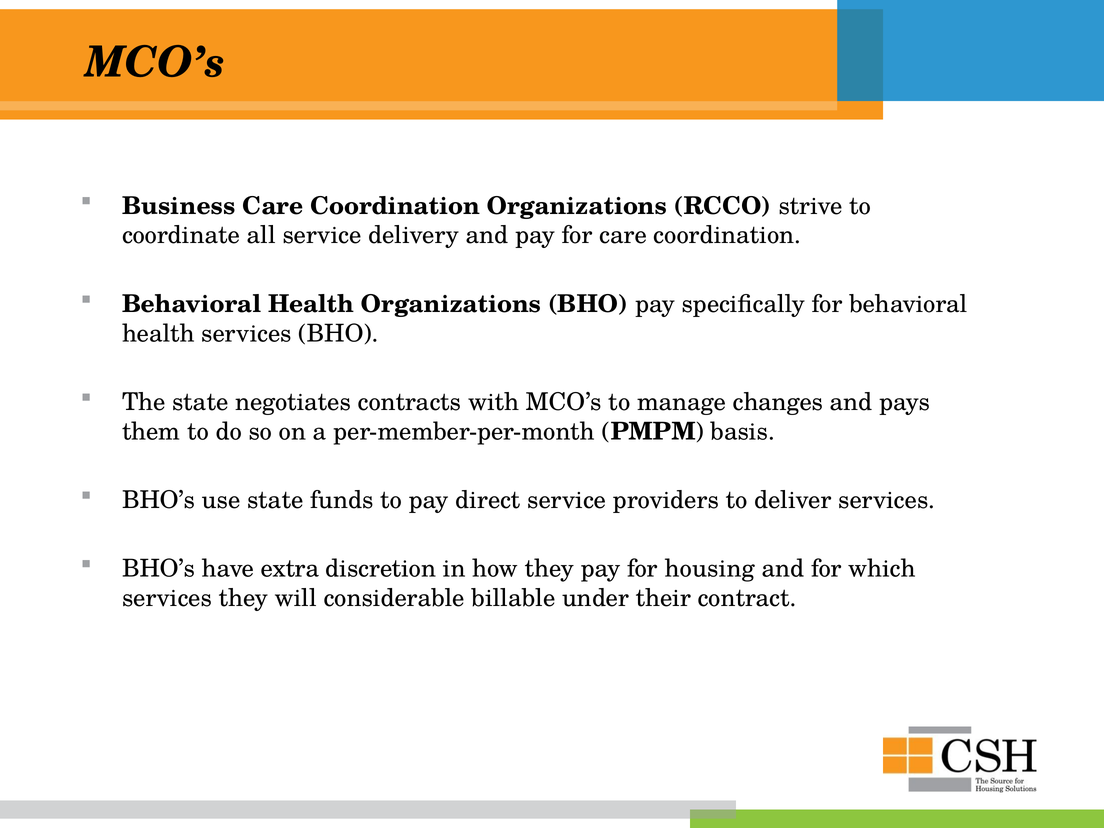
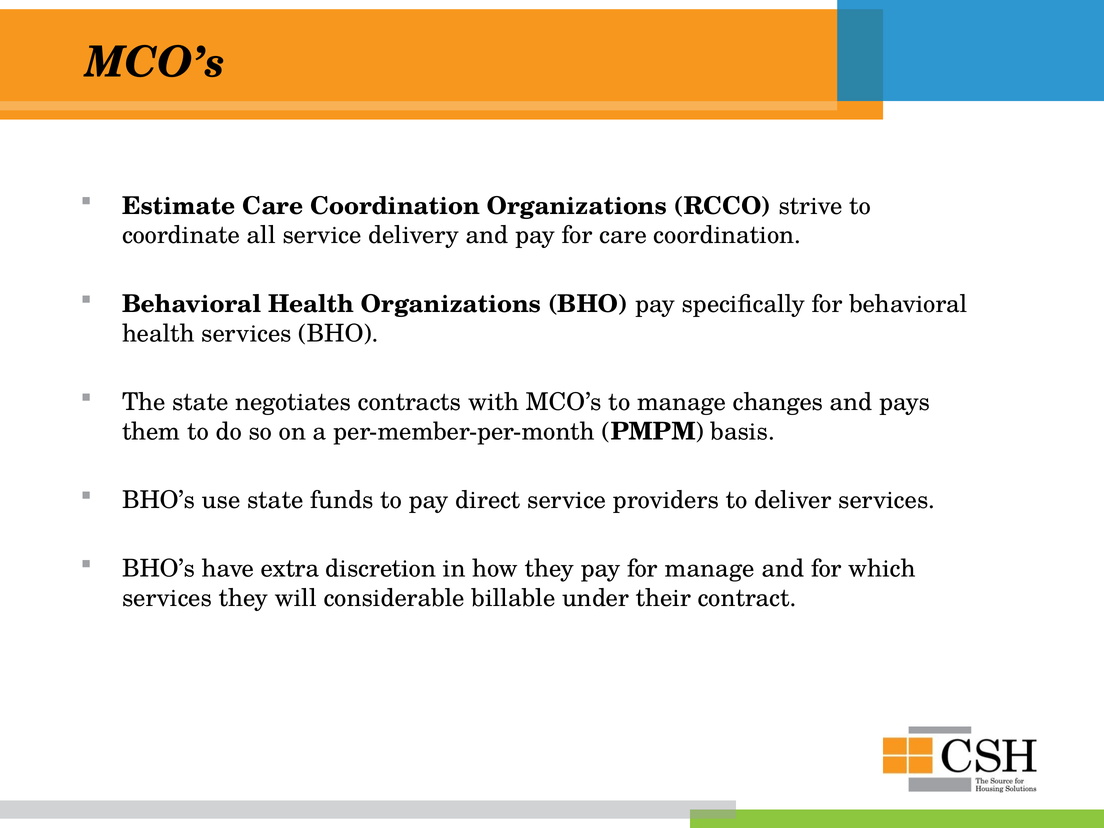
Business: Business -> Estimate
for housing: housing -> manage
